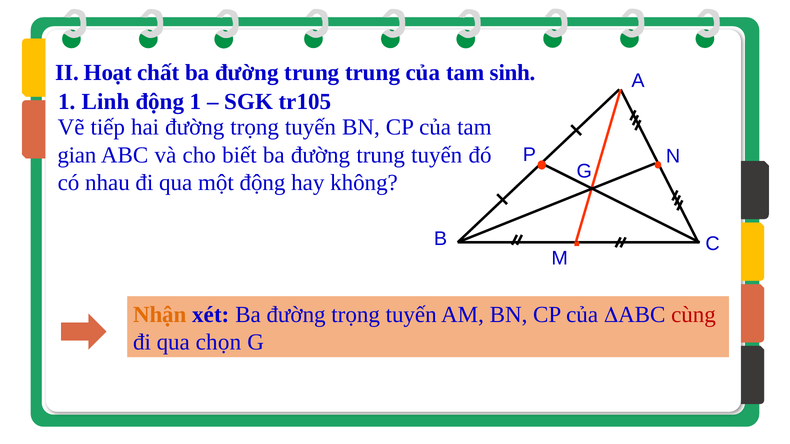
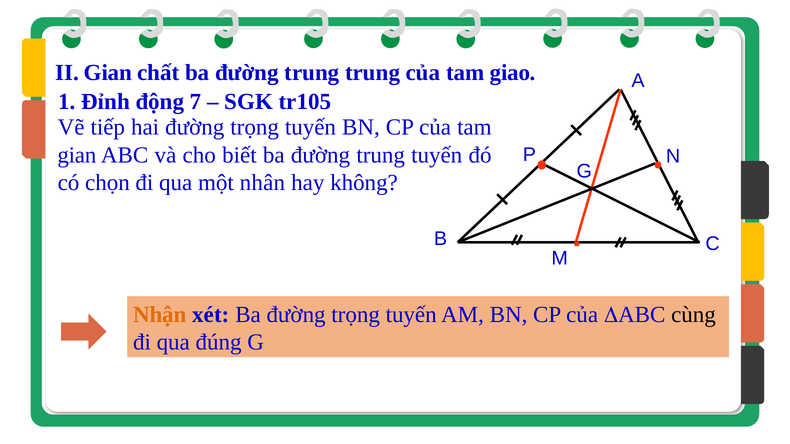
II Hoạt: Hoạt -> Gian
sinh: sinh -> giao
Linh: Linh -> Đỉnh
động 1: 1 -> 7
nhau: nhau -> chọn
một động: động -> nhân
cùng colour: red -> black
chọn: chọn -> đúng
